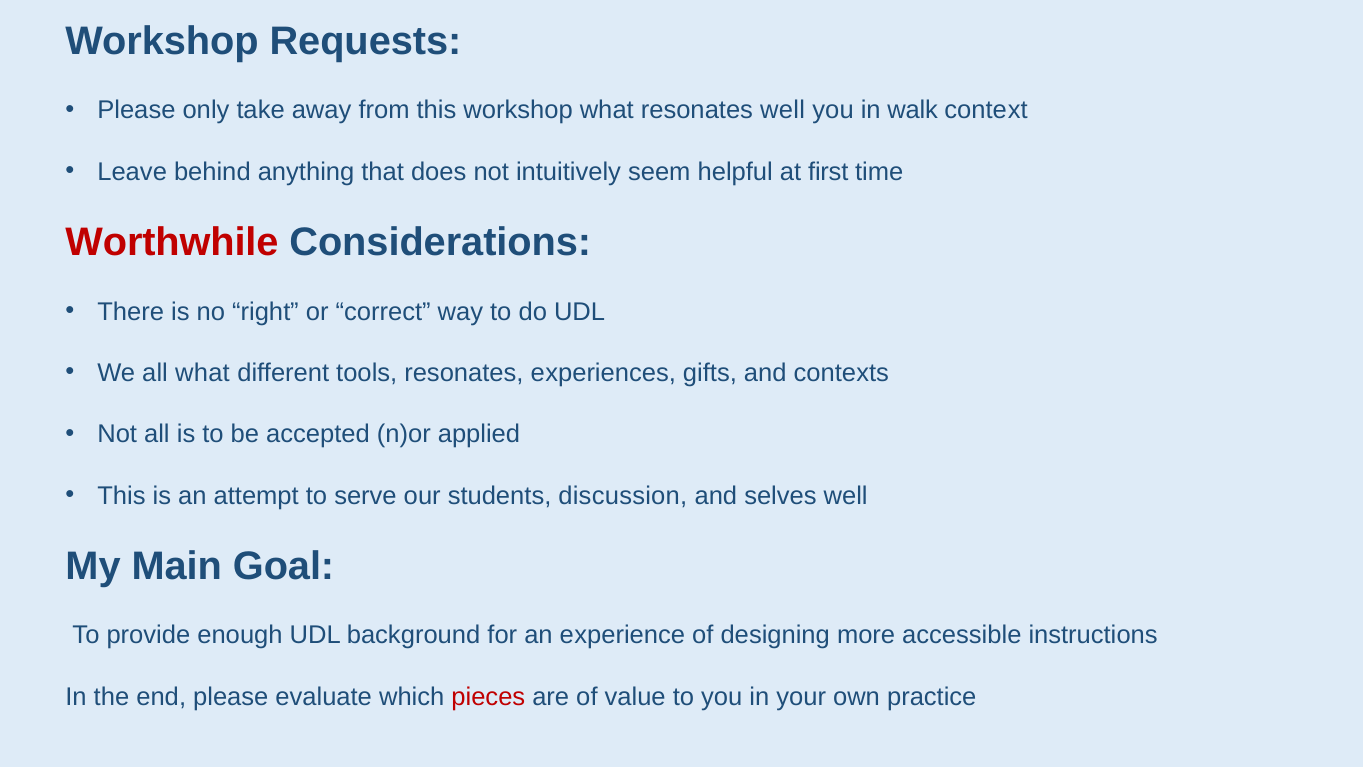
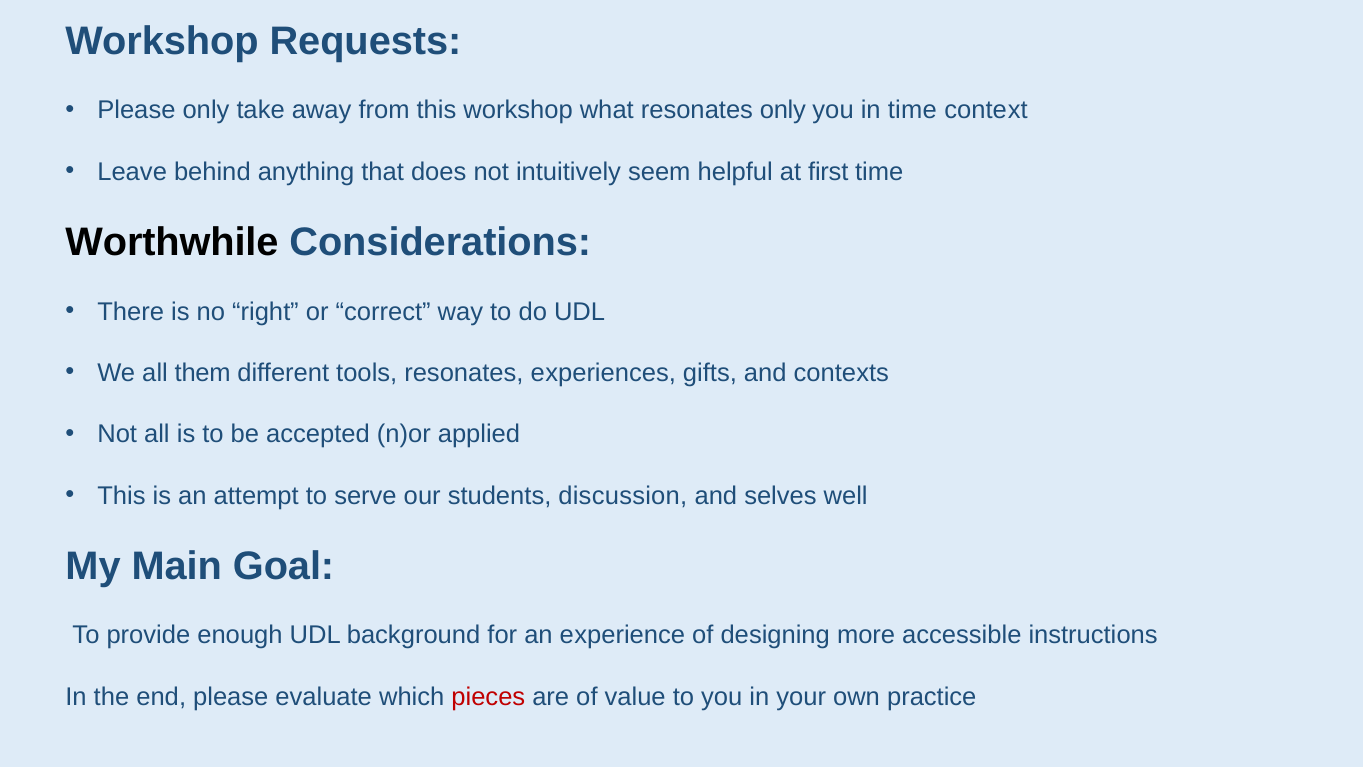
resonates well: well -> only
in walk: walk -> time
Worthwhile colour: red -> black
all what: what -> them
